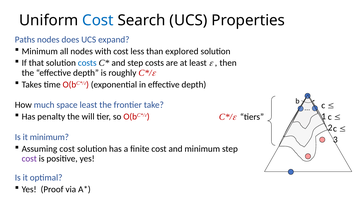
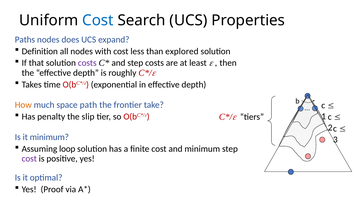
Minimum at (40, 51): Minimum -> Definition
costs at (87, 63) colour: blue -> purple
How colour: black -> orange
space least: least -> path
will: will -> slip
Assuming cost: cost -> loop
